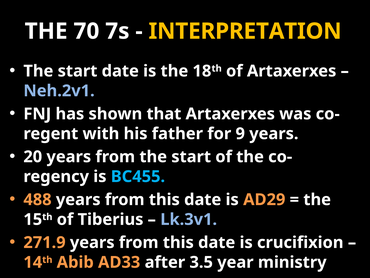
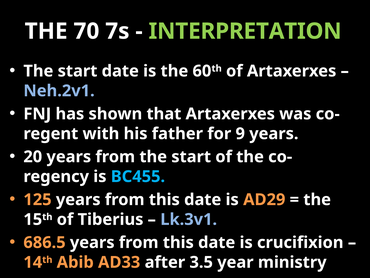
INTERPRETATION colour: yellow -> light green
18: 18 -> 60
488: 488 -> 125
271.9: 271.9 -> 686.5
